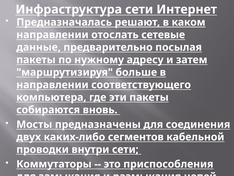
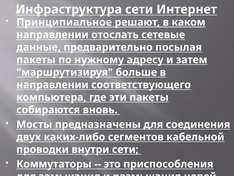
Предназначалась: Предназначалась -> Принципиальное
